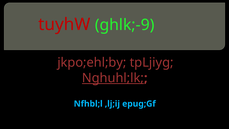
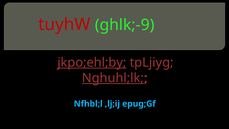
jkpo;ehl;by underline: none -> present
